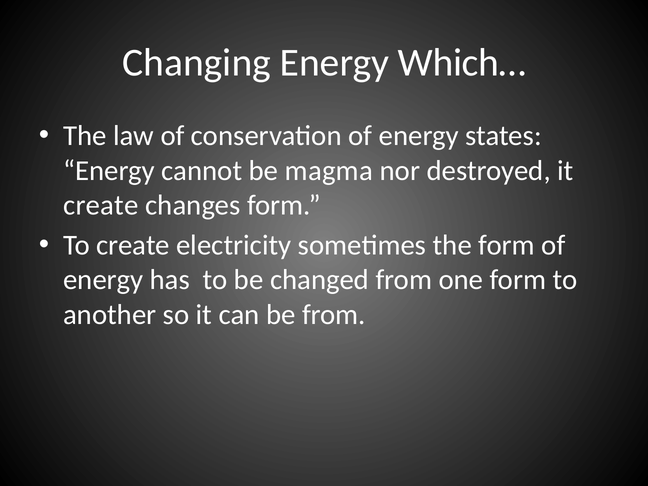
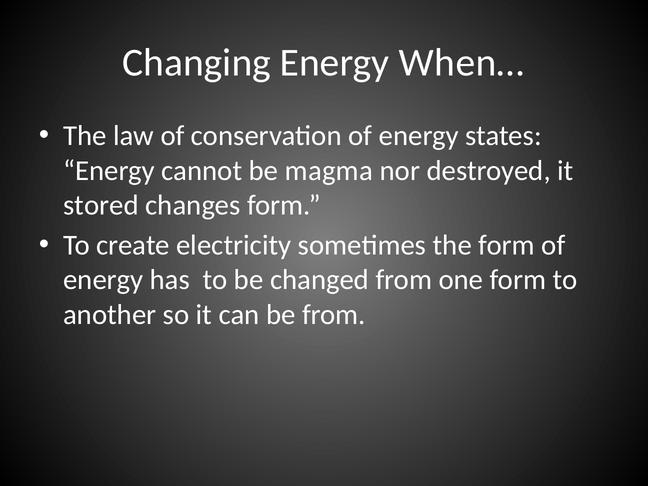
Which…: Which… -> When…
create at (101, 205): create -> stored
